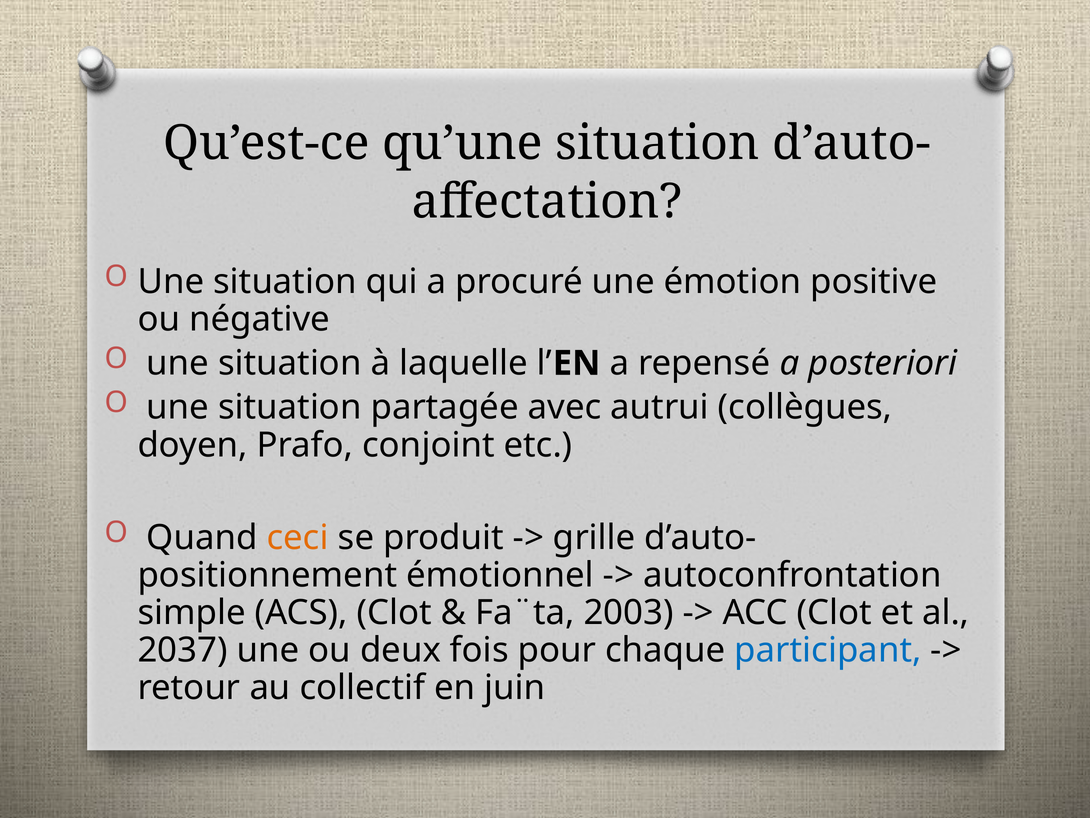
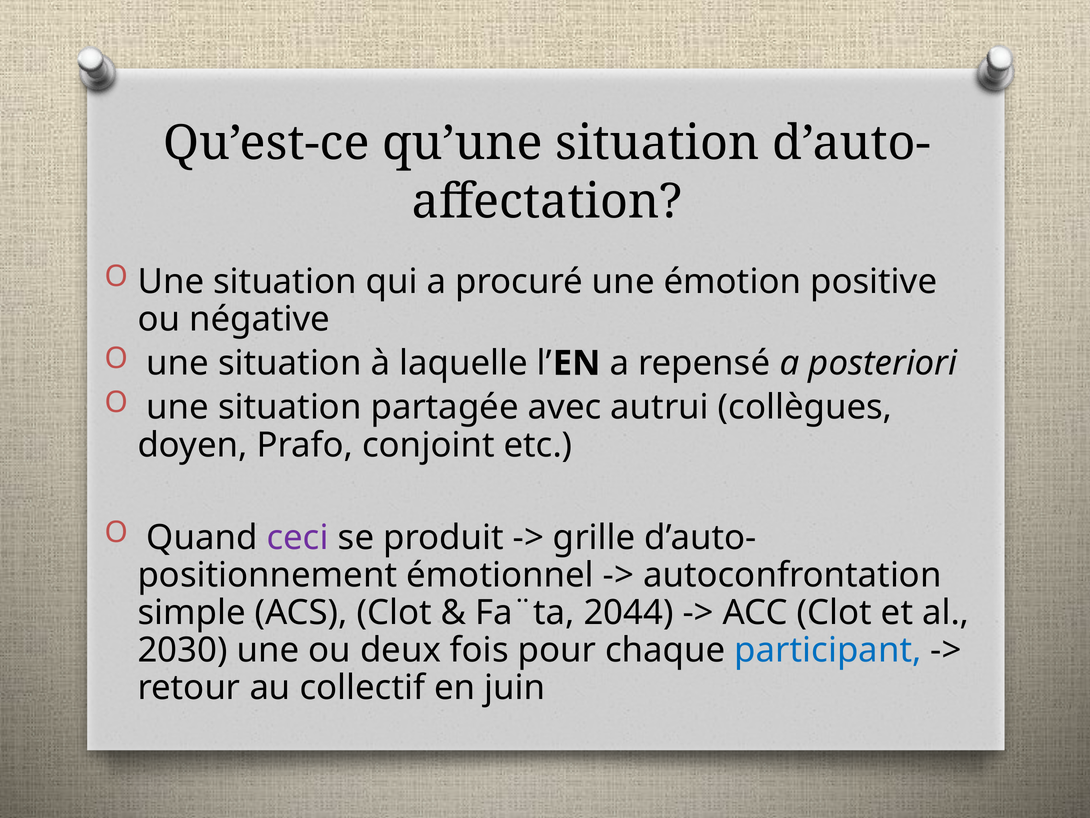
ceci colour: orange -> purple
2003: 2003 -> 2044
2037: 2037 -> 2030
